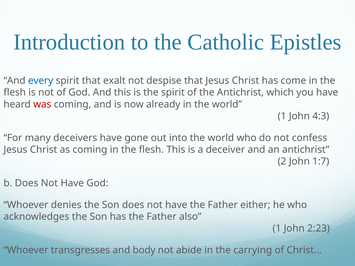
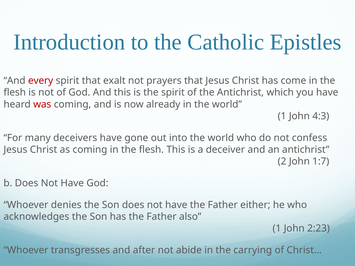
every colour: blue -> red
despise: despise -> prayers
body: body -> after
